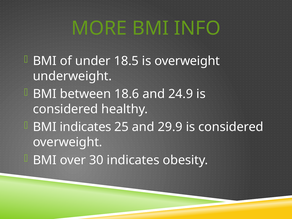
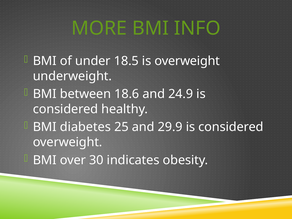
BMI indicates: indicates -> diabetes
